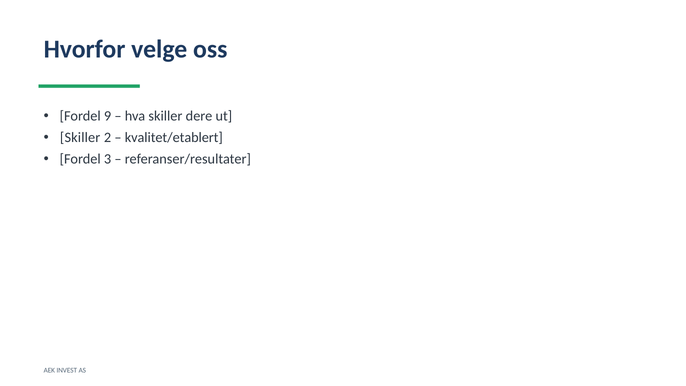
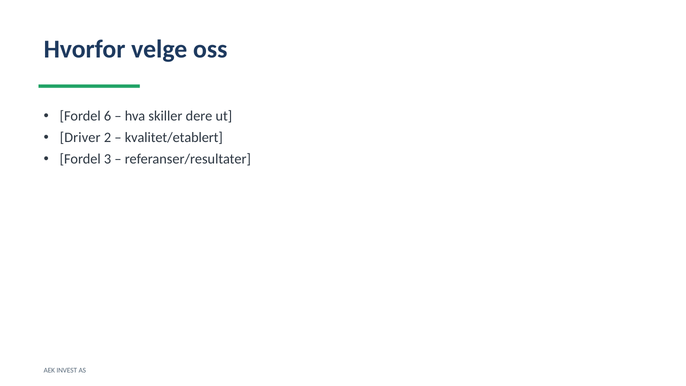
9: 9 -> 6
Skiller at (80, 138): Skiller -> Driver
